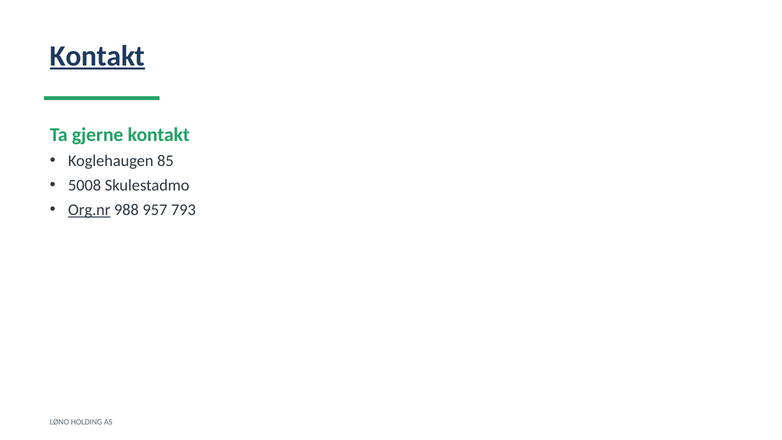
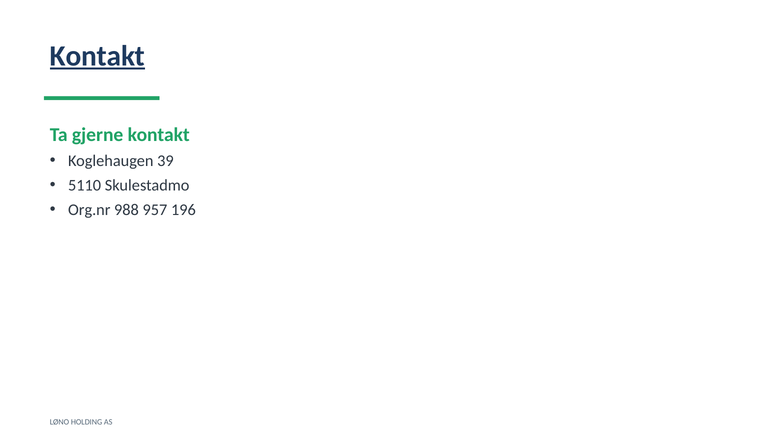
85: 85 -> 39
5008: 5008 -> 5110
Org.nr underline: present -> none
793: 793 -> 196
